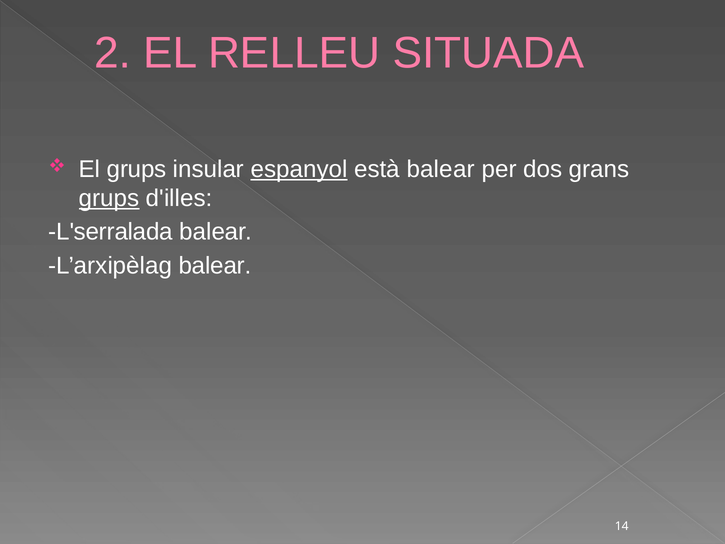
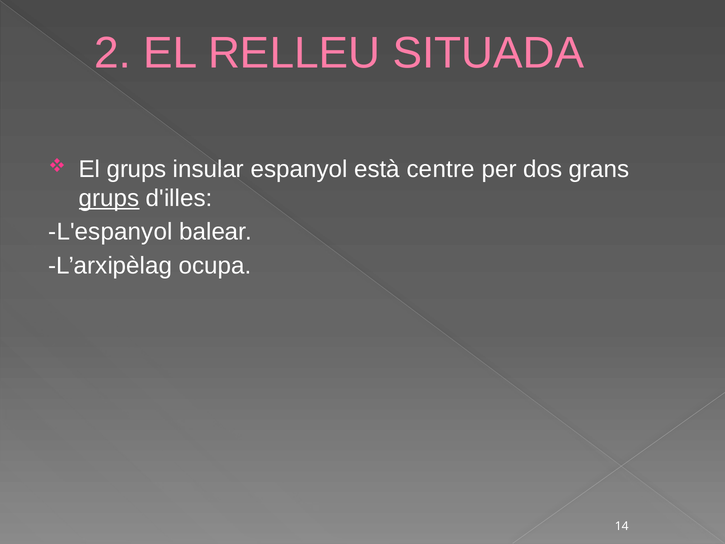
espanyol underline: present -> none
està balear: balear -> centre
L'serralada: L'serralada -> L'espanyol
L’arxipèlag balear: balear -> ocupa
